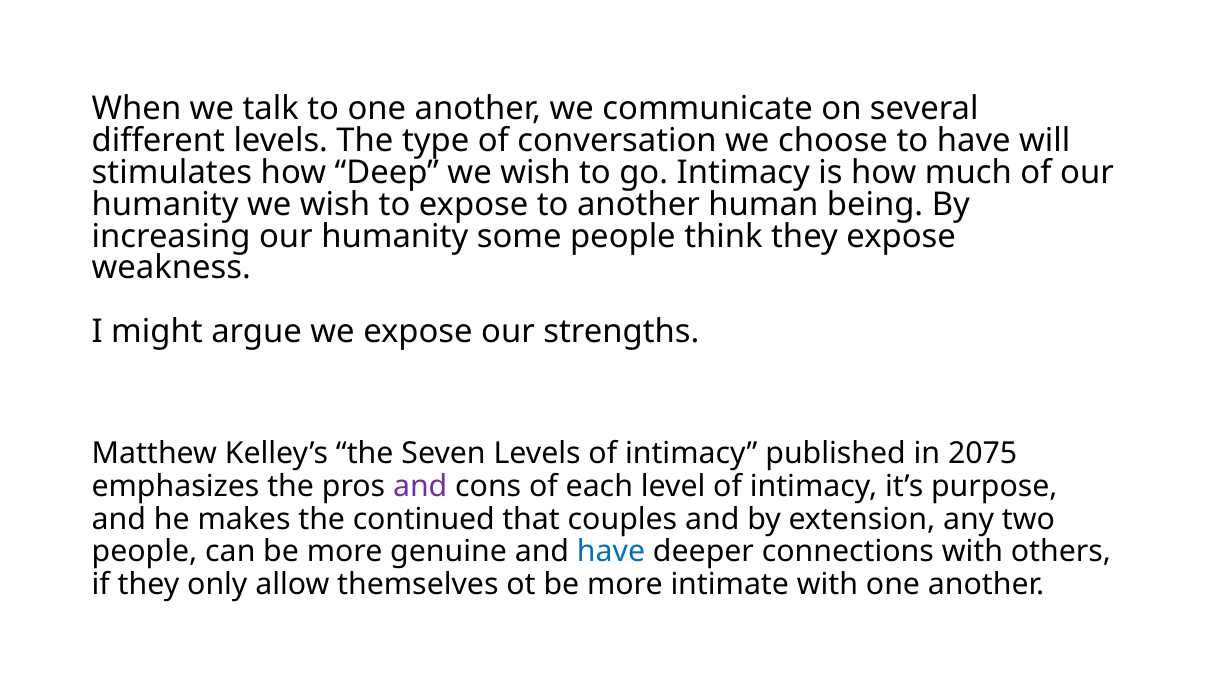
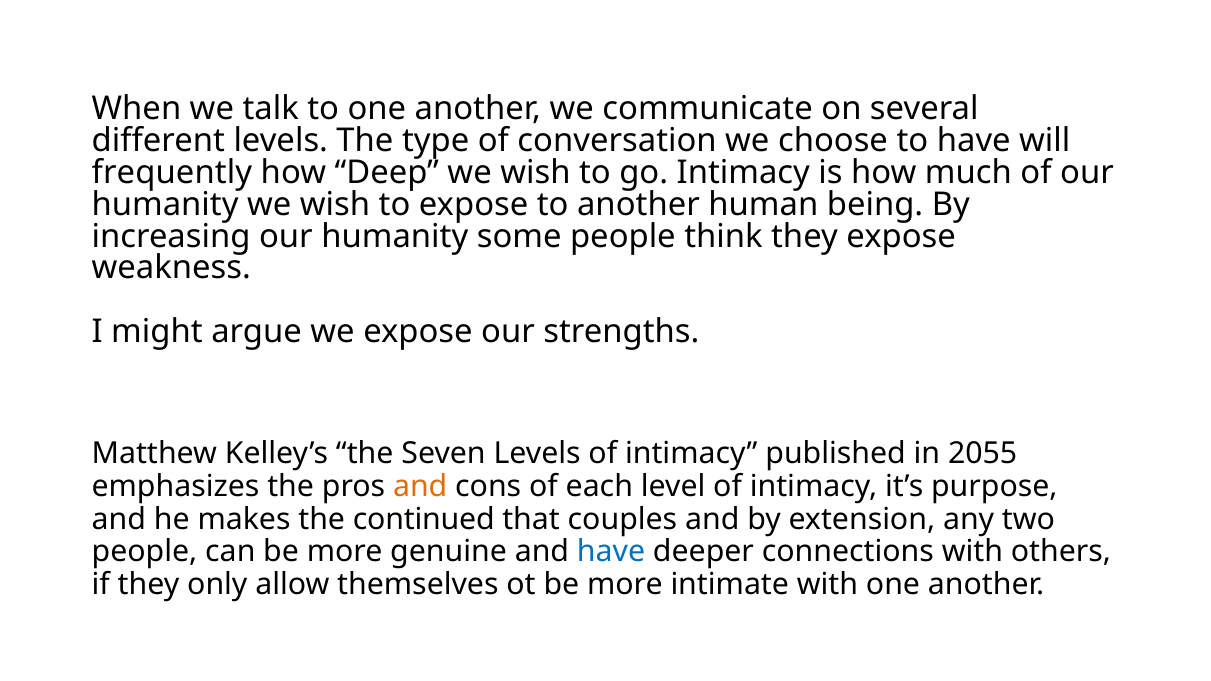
stimulates: stimulates -> frequently
2075: 2075 -> 2055
and at (420, 487) colour: purple -> orange
